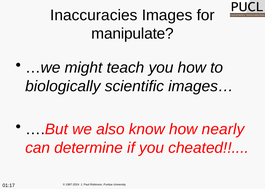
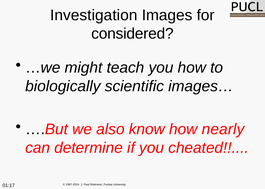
Inaccuracies: Inaccuracies -> Investigation
manipulate: manipulate -> considered
